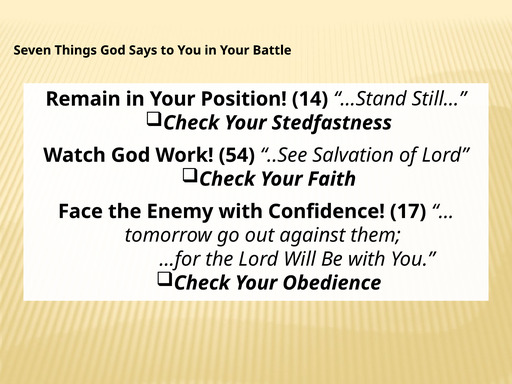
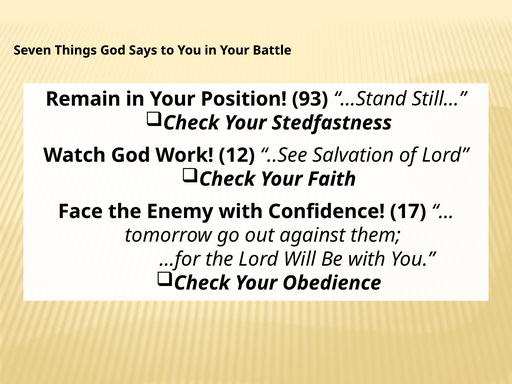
14: 14 -> 93
54: 54 -> 12
